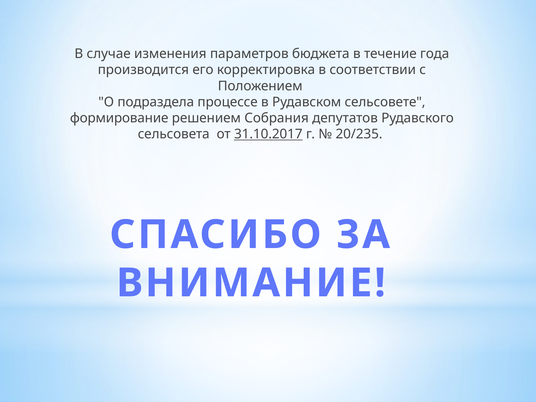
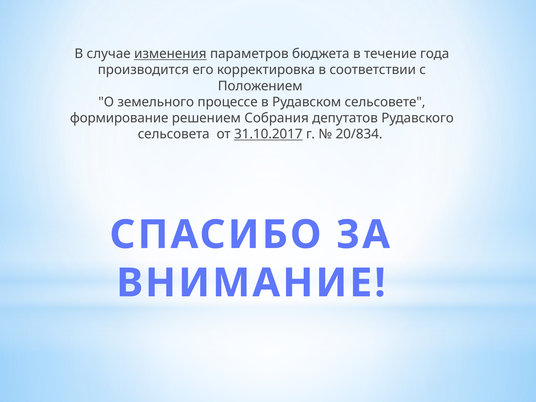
изменения underline: none -> present
подраздела: подраздела -> земельного
20/235: 20/235 -> 20/834
